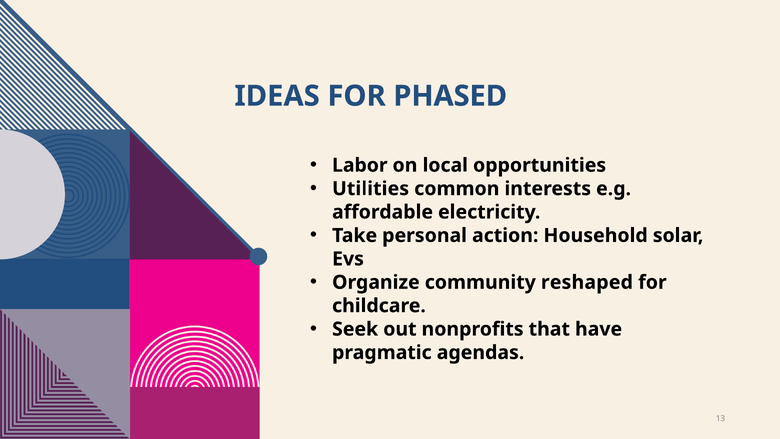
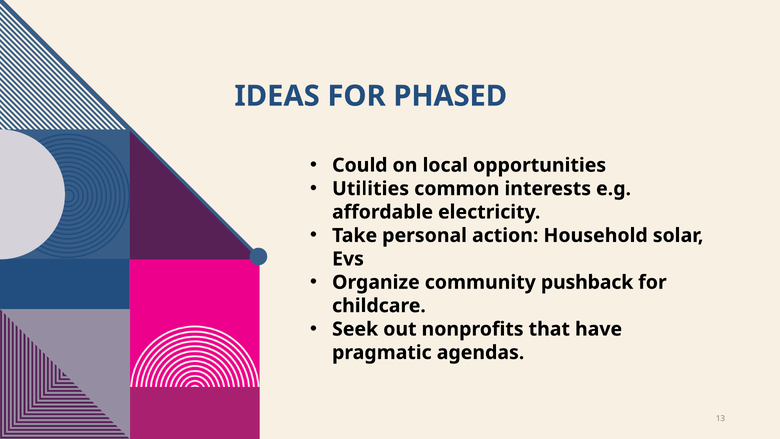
Labor: Labor -> Could
reshaped: reshaped -> pushback
